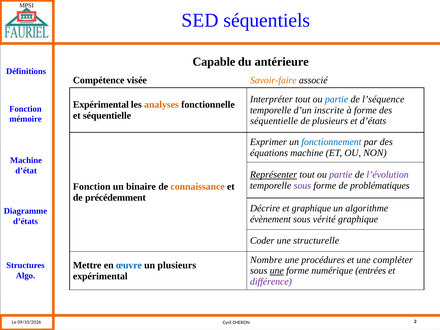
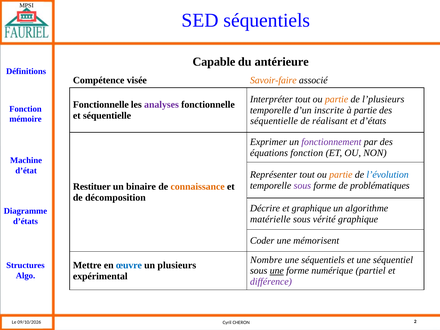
partie at (337, 99) colour: blue -> orange
l’séquence: l’séquence -> l’plusieurs
Expérimental at (101, 105): Expérimental -> Fonctionnelle
analyses colour: orange -> purple
à forme: forme -> partie
de plusieurs: plusieurs -> réalisant
fonctionnement colour: blue -> purple
équations machine: machine -> fonction
Représenter underline: present -> none
partie at (341, 175) colour: purple -> orange
l’évolution colour: purple -> blue
Fonction at (92, 187): Fonction -> Restituer
précédemment: précédemment -> décomposition
évènement: évènement -> matérielle
structurelle: structurelle -> mémorisent
une procédures: procédures -> séquentiels
compléter: compléter -> séquentiel
entrées: entrées -> partiel
